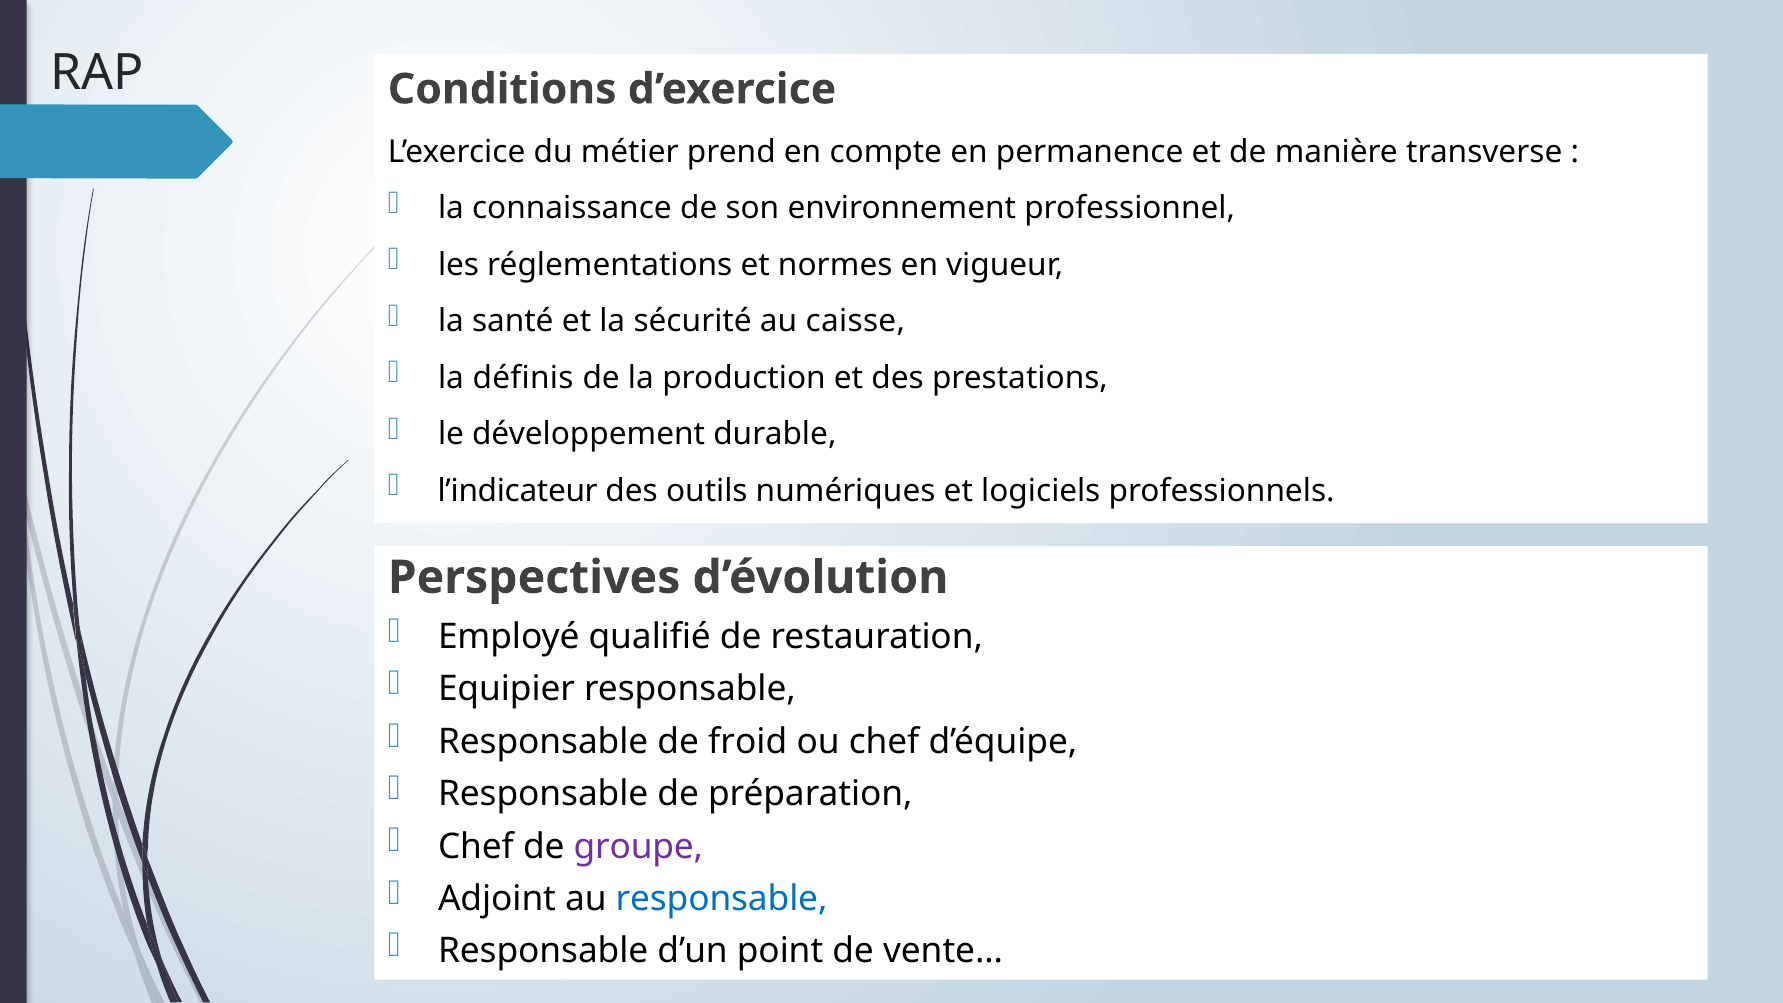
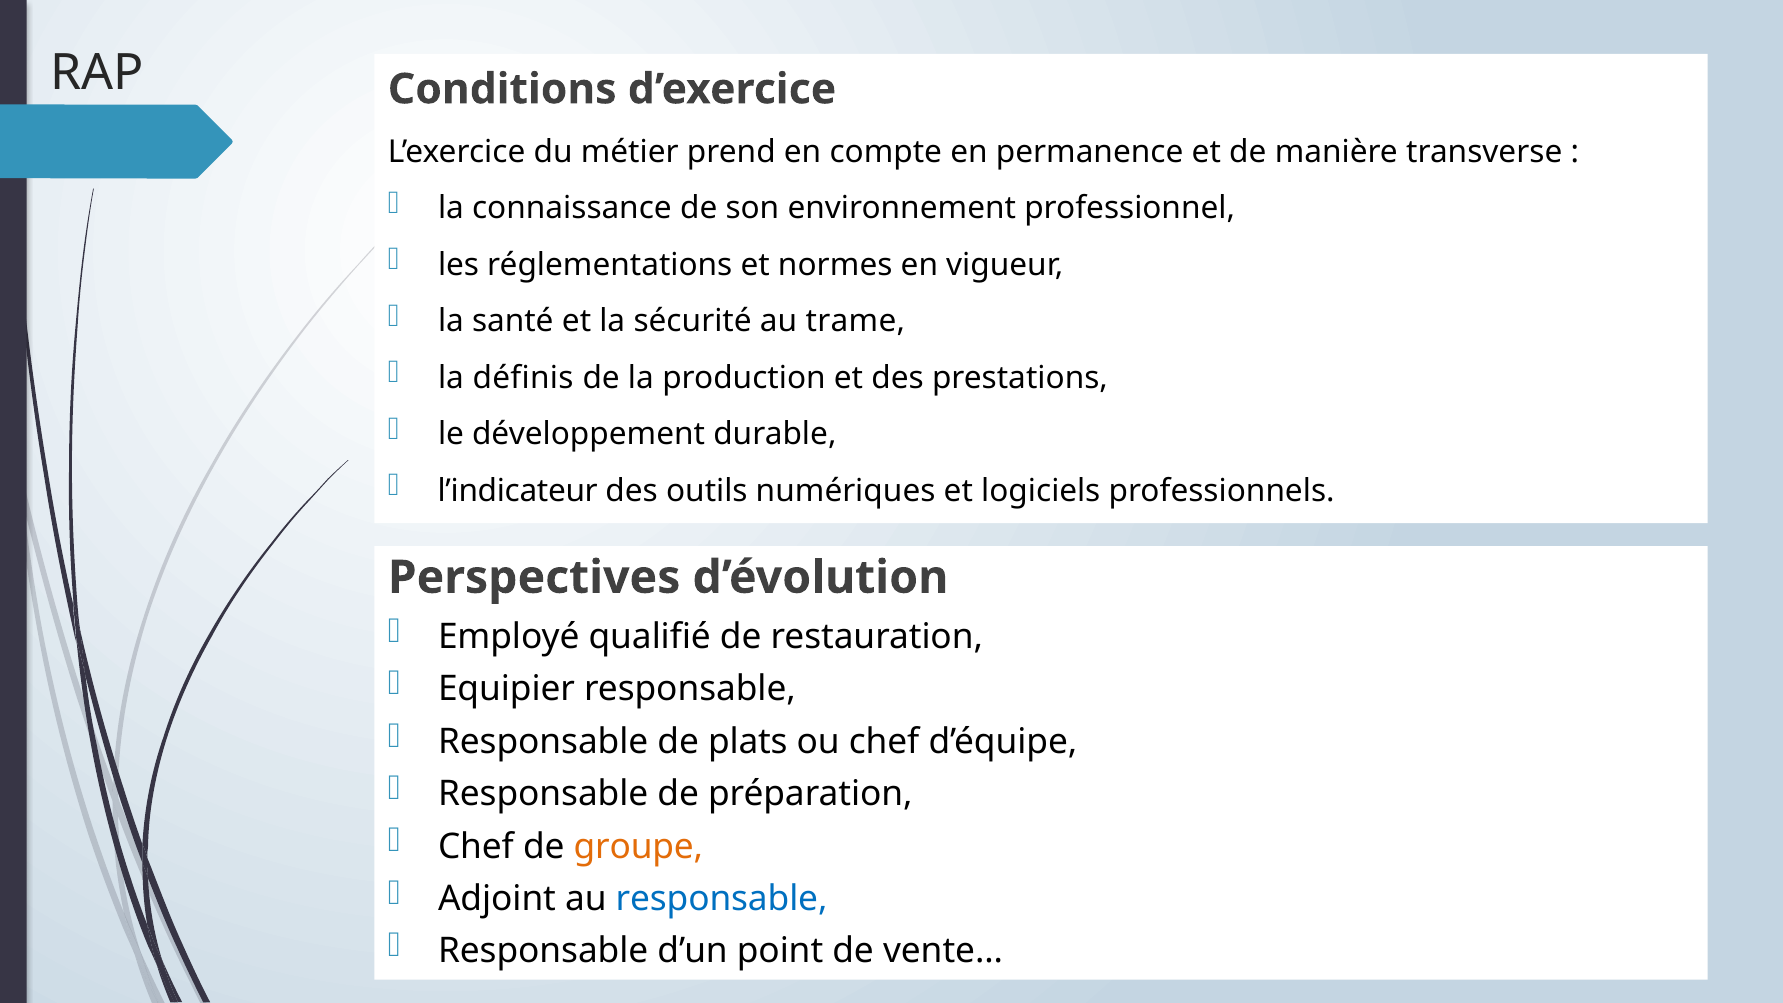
caisse: caisse -> trame
froid: froid -> plats
groupe colour: purple -> orange
